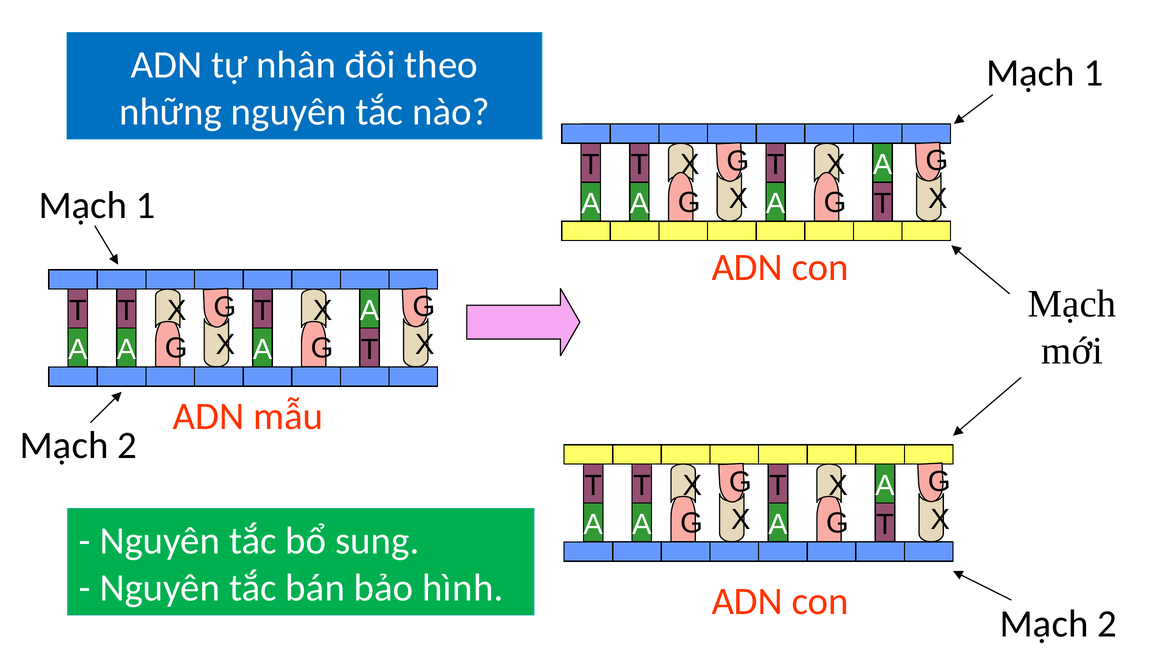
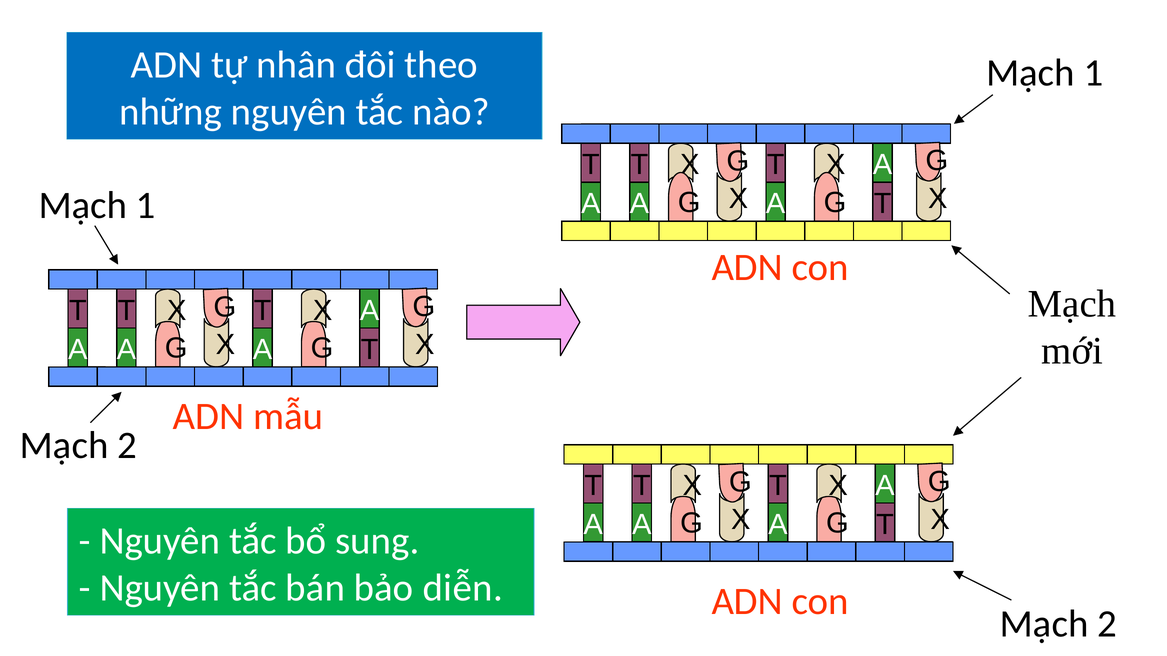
hình: hình -> diễn
